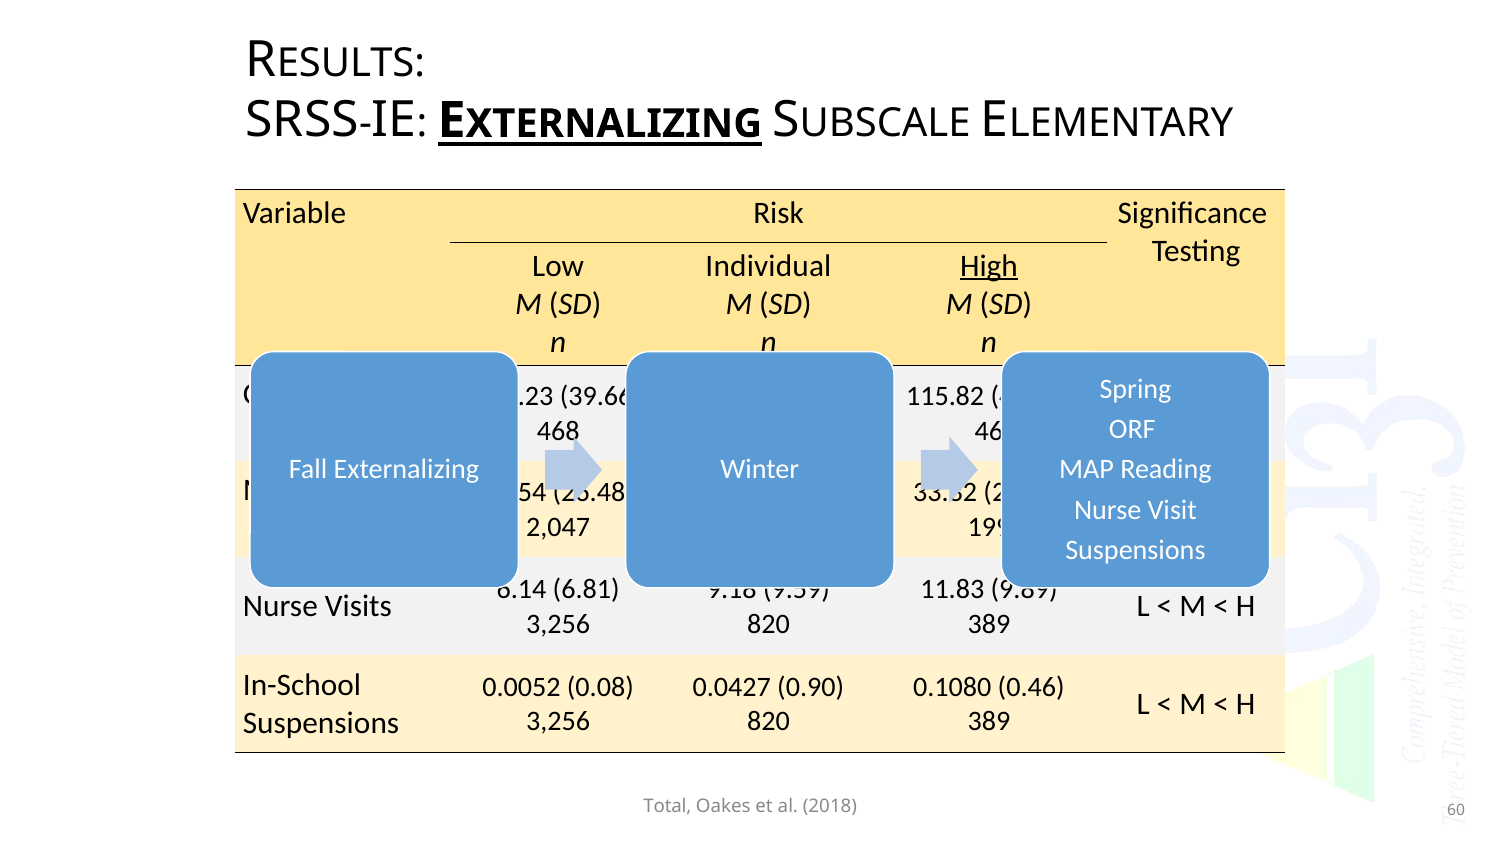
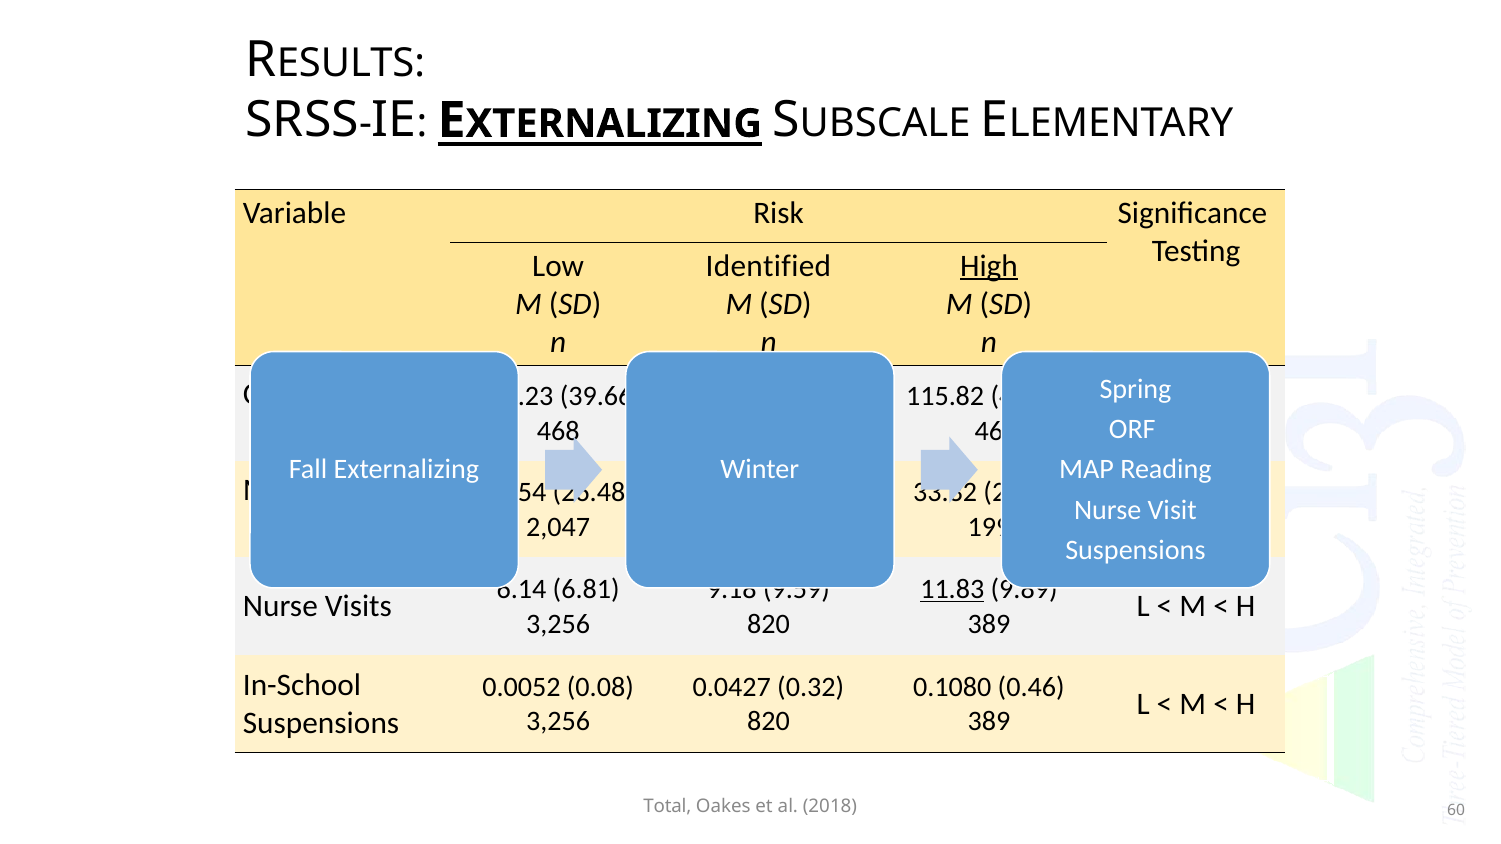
Individual: Individual -> Identified
11.83 underline: none -> present
0.90: 0.90 -> 0.32
